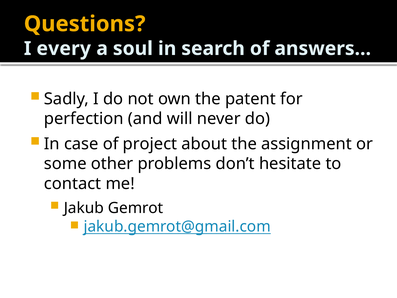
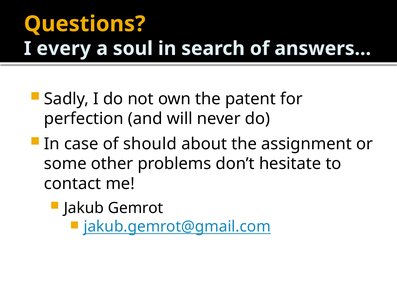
project: project -> should
